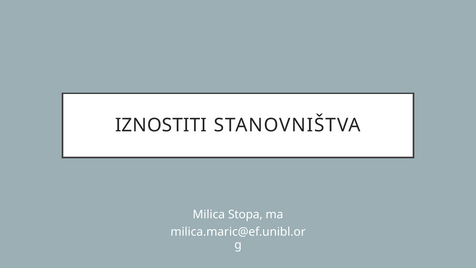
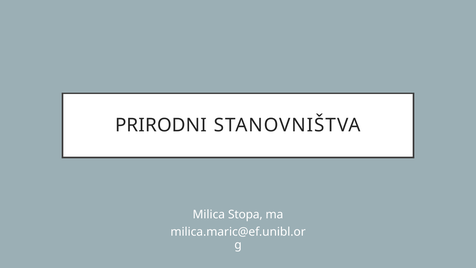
IZNOSTITI: IZNOSTITI -> PRIRODNI
